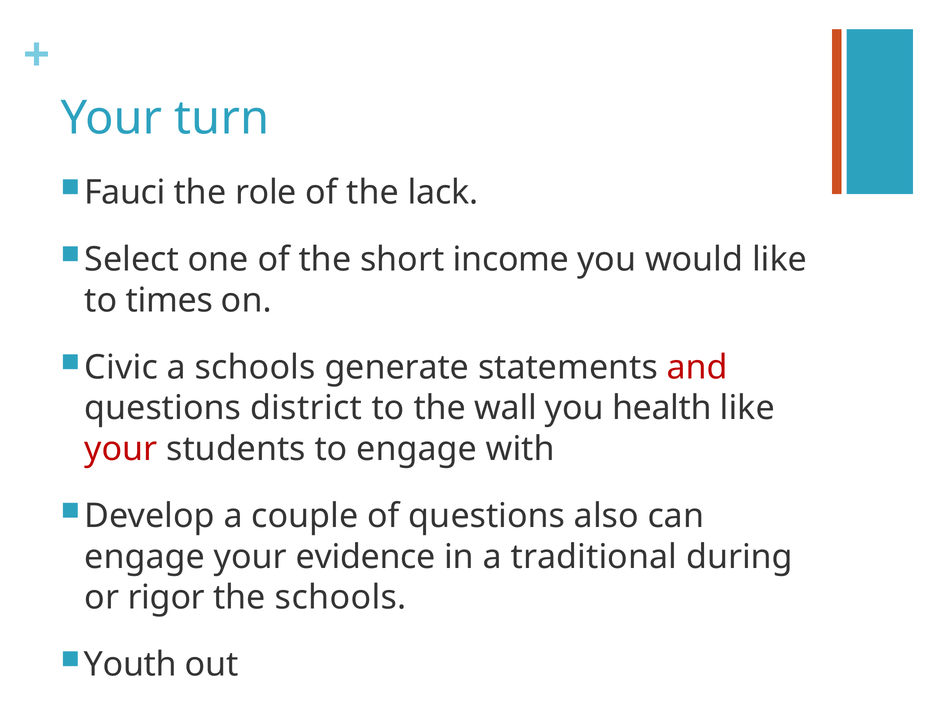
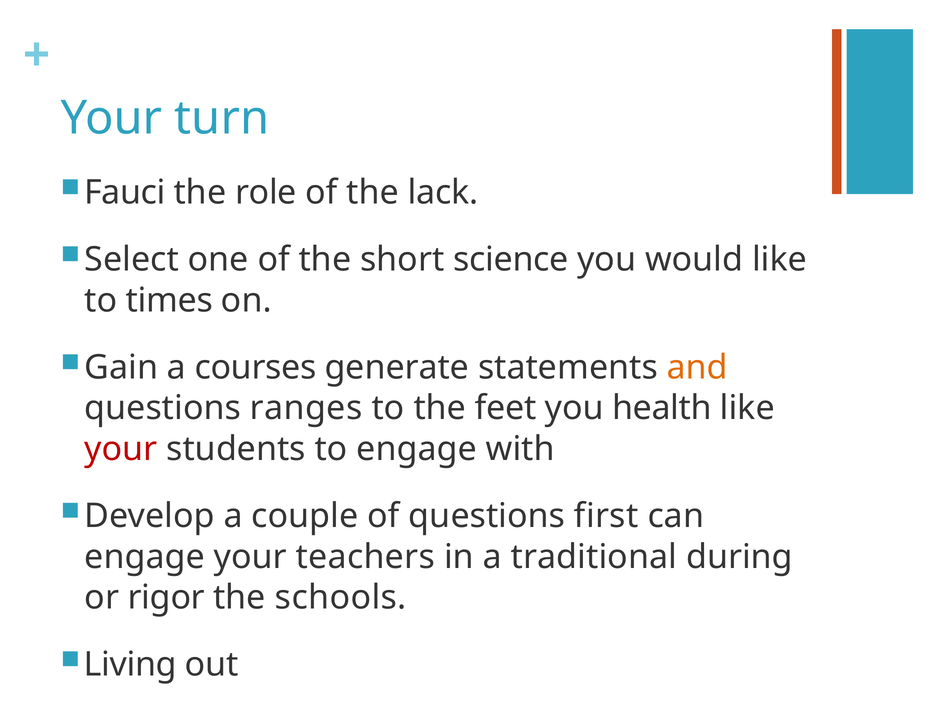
income: income -> science
Civic: Civic -> Gain
a schools: schools -> courses
and colour: red -> orange
district: district -> ranges
wall: wall -> feet
also: also -> first
evidence: evidence -> teachers
Youth: Youth -> Living
